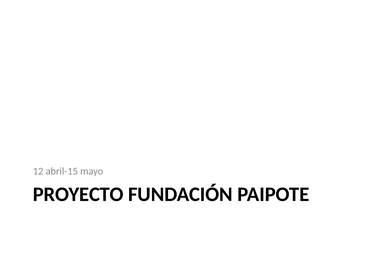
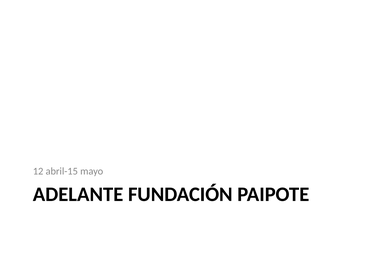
PROYECTO: PROYECTO -> ADELANTE
